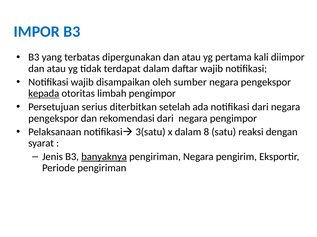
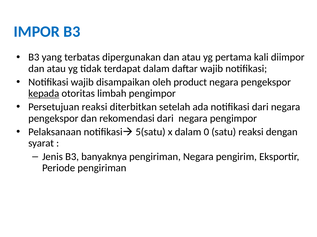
sumber: sumber -> product
Persetujuan serius: serius -> reaksi
3(satu: 3(satu -> 5(satu
8: 8 -> 0
banyaknya underline: present -> none
